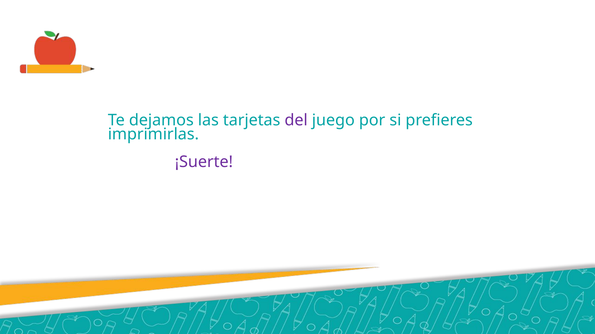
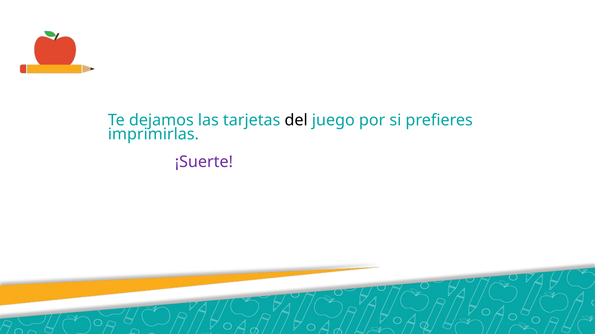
del colour: purple -> black
